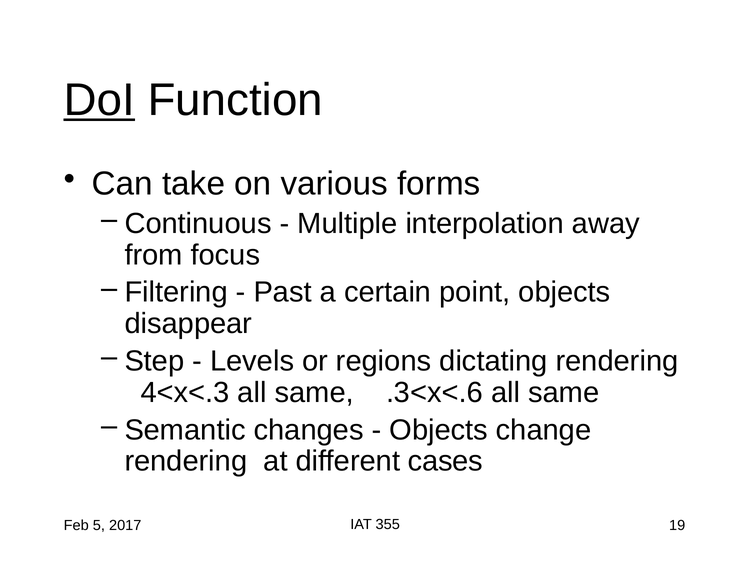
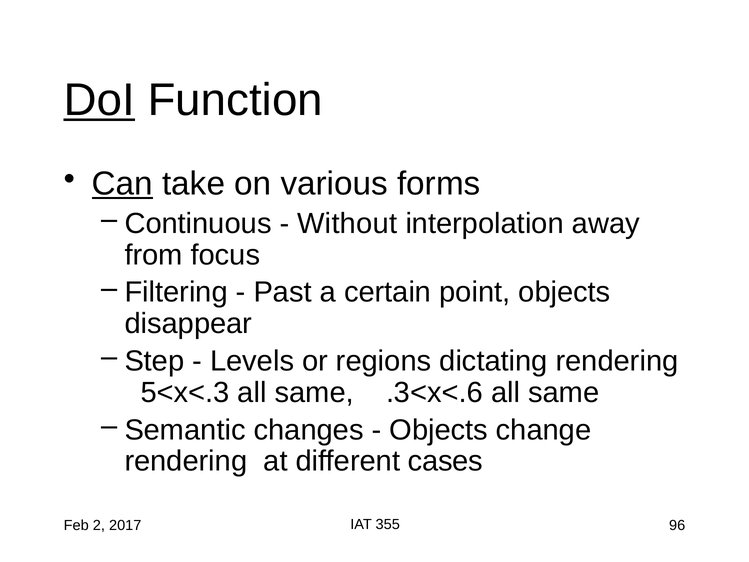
Can underline: none -> present
Multiple: Multiple -> Without
4<x<.3: 4<x<.3 -> 5<x<.3
19: 19 -> 96
5: 5 -> 2
